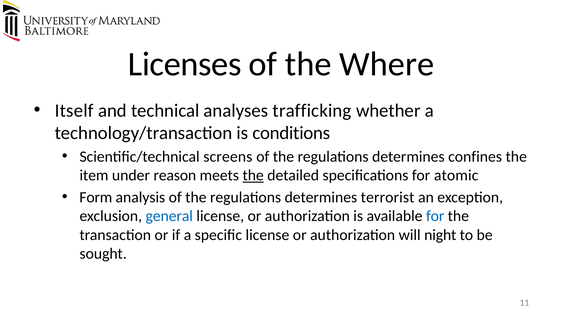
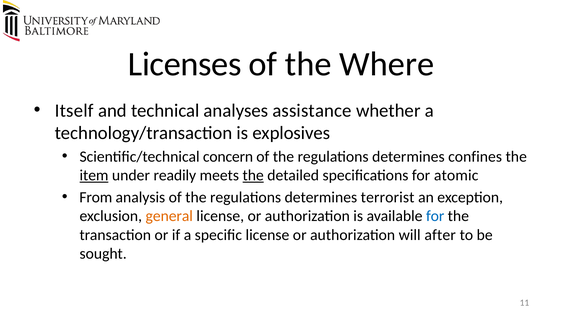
trafficking: trafficking -> assistance
conditions: conditions -> explosives
screens: screens -> concern
item underline: none -> present
reason: reason -> readily
Form: Form -> From
general colour: blue -> orange
night: night -> after
